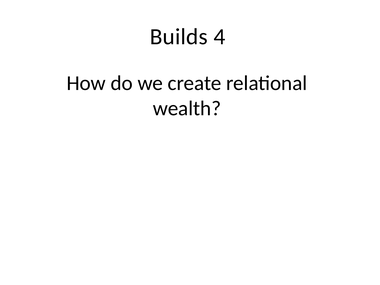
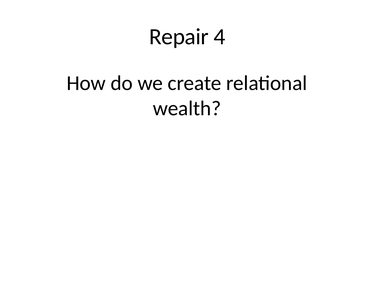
Builds: Builds -> Repair
